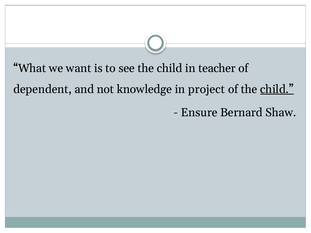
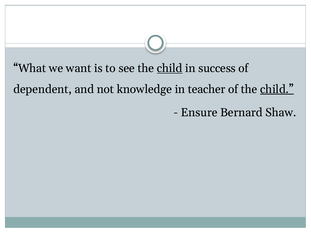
child at (170, 68) underline: none -> present
teacher: teacher -> success
project: project -> teacher
